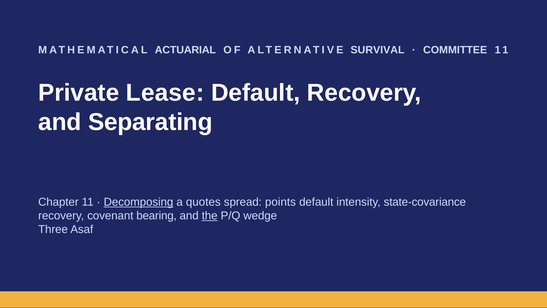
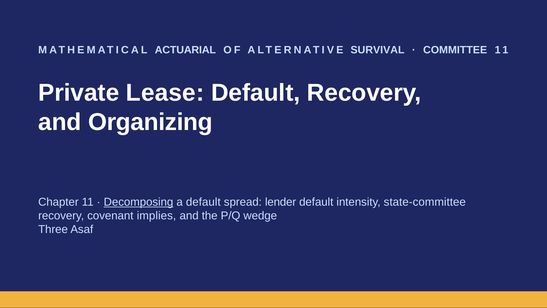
Separating: Separating -> Organizing
a quotes: quotes -> default
points: points -> lender
state-covariance: state-covariance -> state-committee
bearing: bearing -> implies
the underline: present -> none
